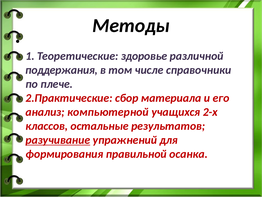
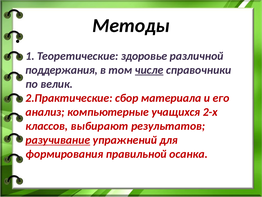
числе underline: none -> present
плече: плече -> велик
компьютерной: компьютерной -> компьютерные
остальные: остальные -> выбирают
